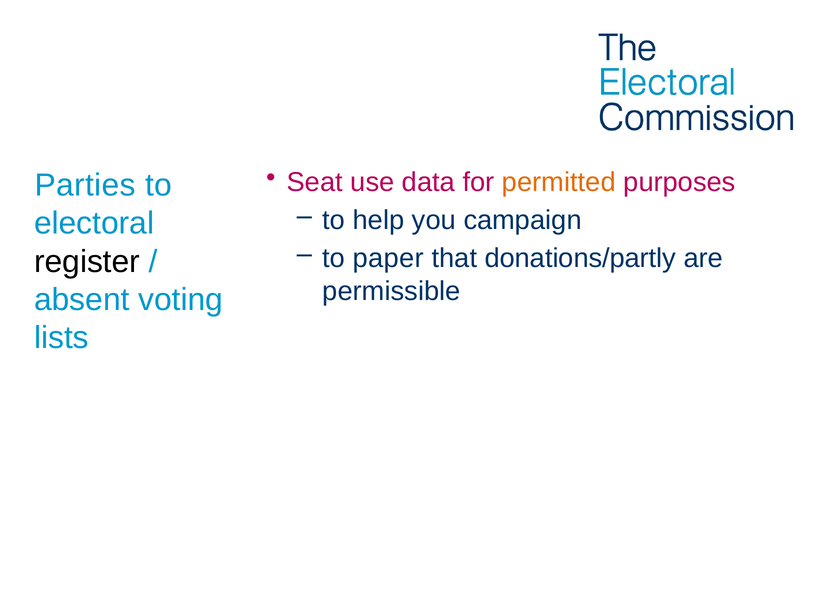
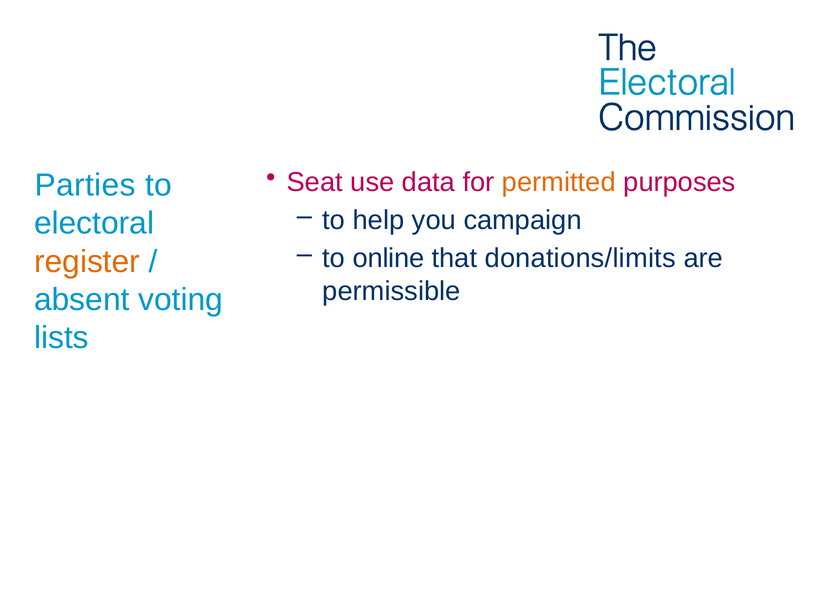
paper: paper -> online
donations/partly: donations/partly -> donations/limits
register colour: black -> orange
